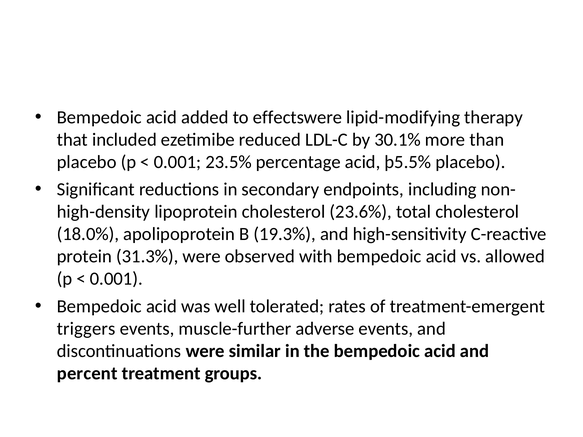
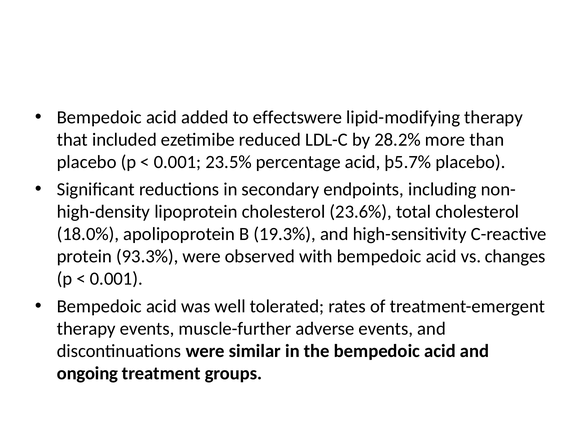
30.1%: 30.1% -> 28.2%
þ5.5%: þ5.5% -> þ5.7%
31.3%: 31.3% -> 93.3%
allowed: allowed -> changes
triggers at (86, 329): triggers -> therapy
percent: percent -> ongoing
